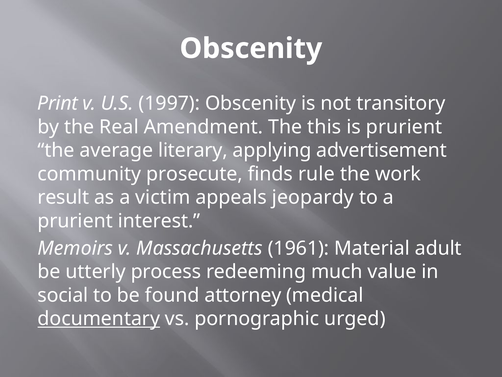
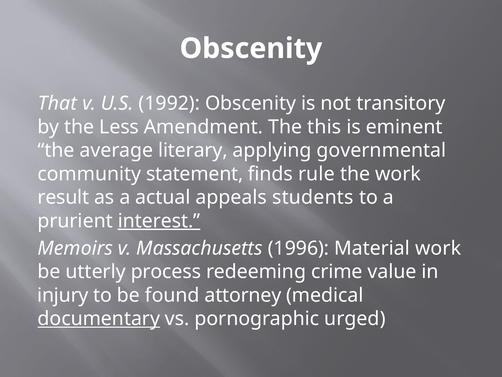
Print: Print -> That
1997: 1997 -> 1992
Real: Real -> Less
is prurient: prurient -> eminent
advertisement: advertisement -> governmental
prosecute: prosecute -> statement
victim: victim -> actual
jeopardy: jeopardy -> students
interest underline: none -> present
1961: 1961 -> 1996
Material adult: adult -> work
much: much -> crime
social: social -> injury
